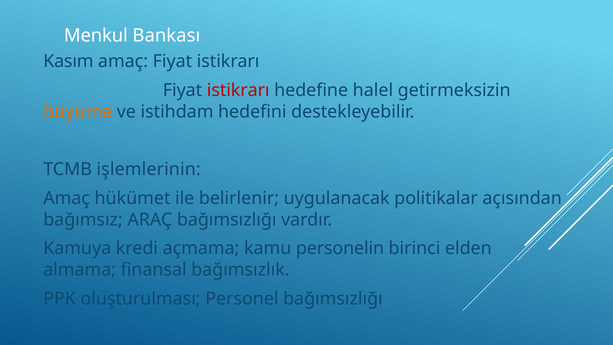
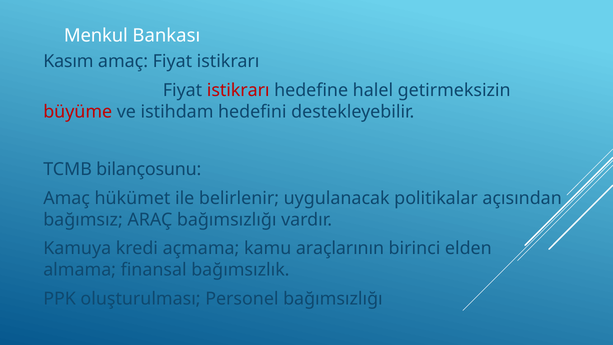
büyüme colour: orange -> red
işlemlerinin: işlemlerinin -> bilançosunu
personelin: personelin -> araçlarının
